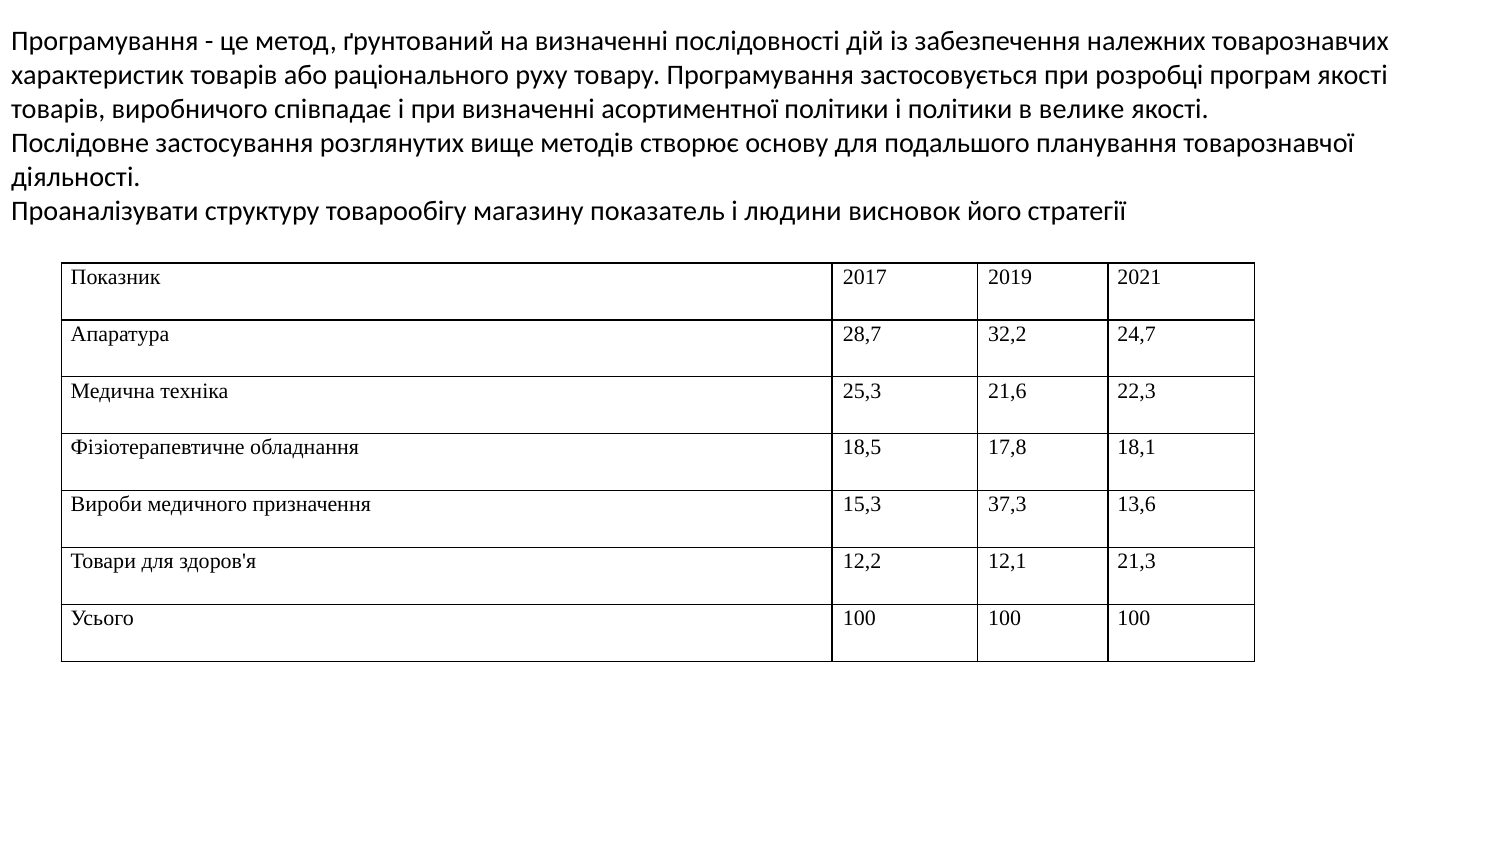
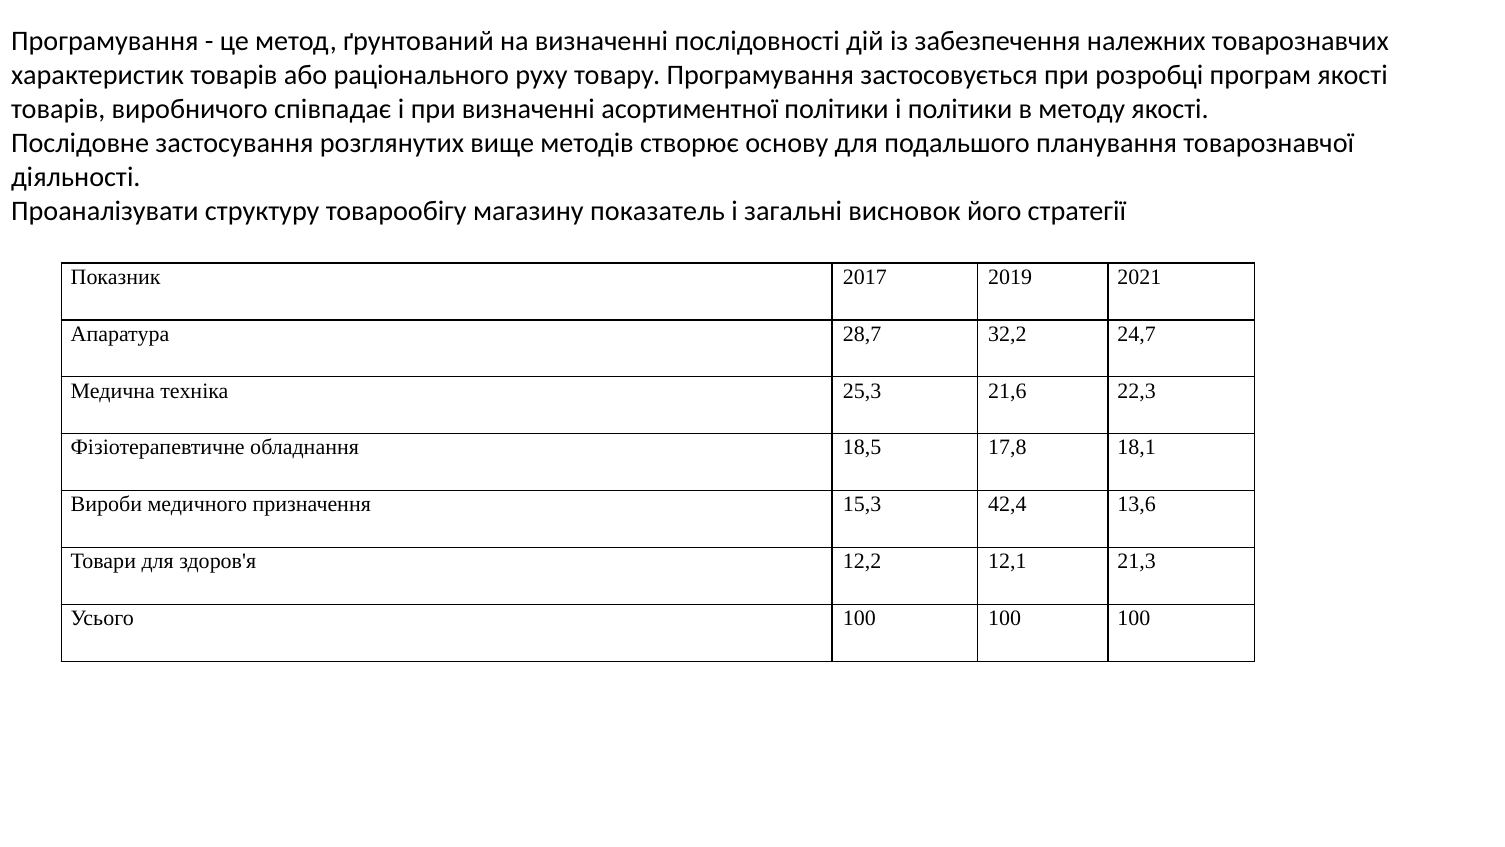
велике: велике -> методу
людини: людини -> загальні
37,3: 37,3 -> 42,4
